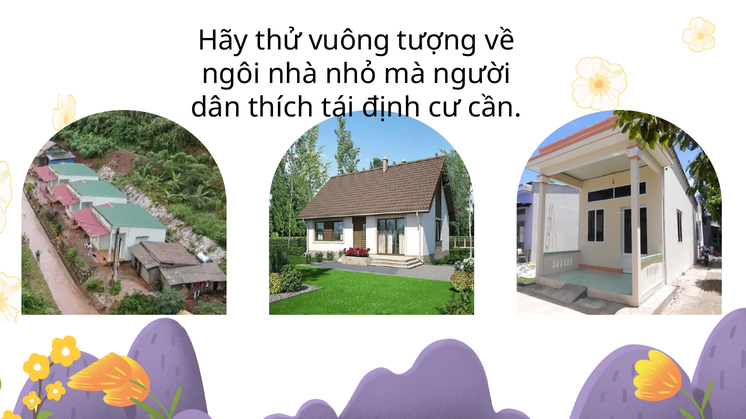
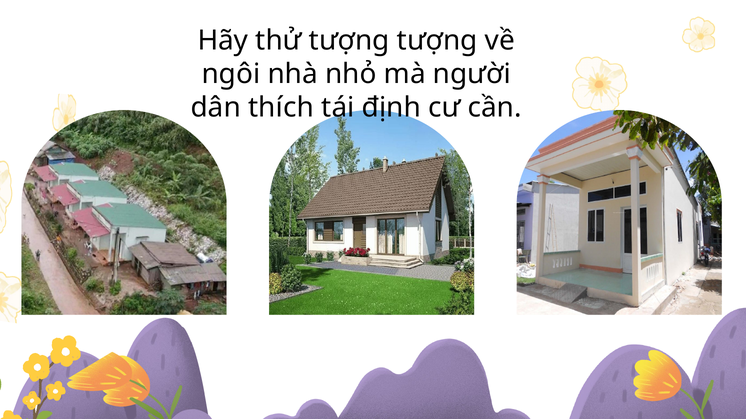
thử vuông: vuông -> tượng
